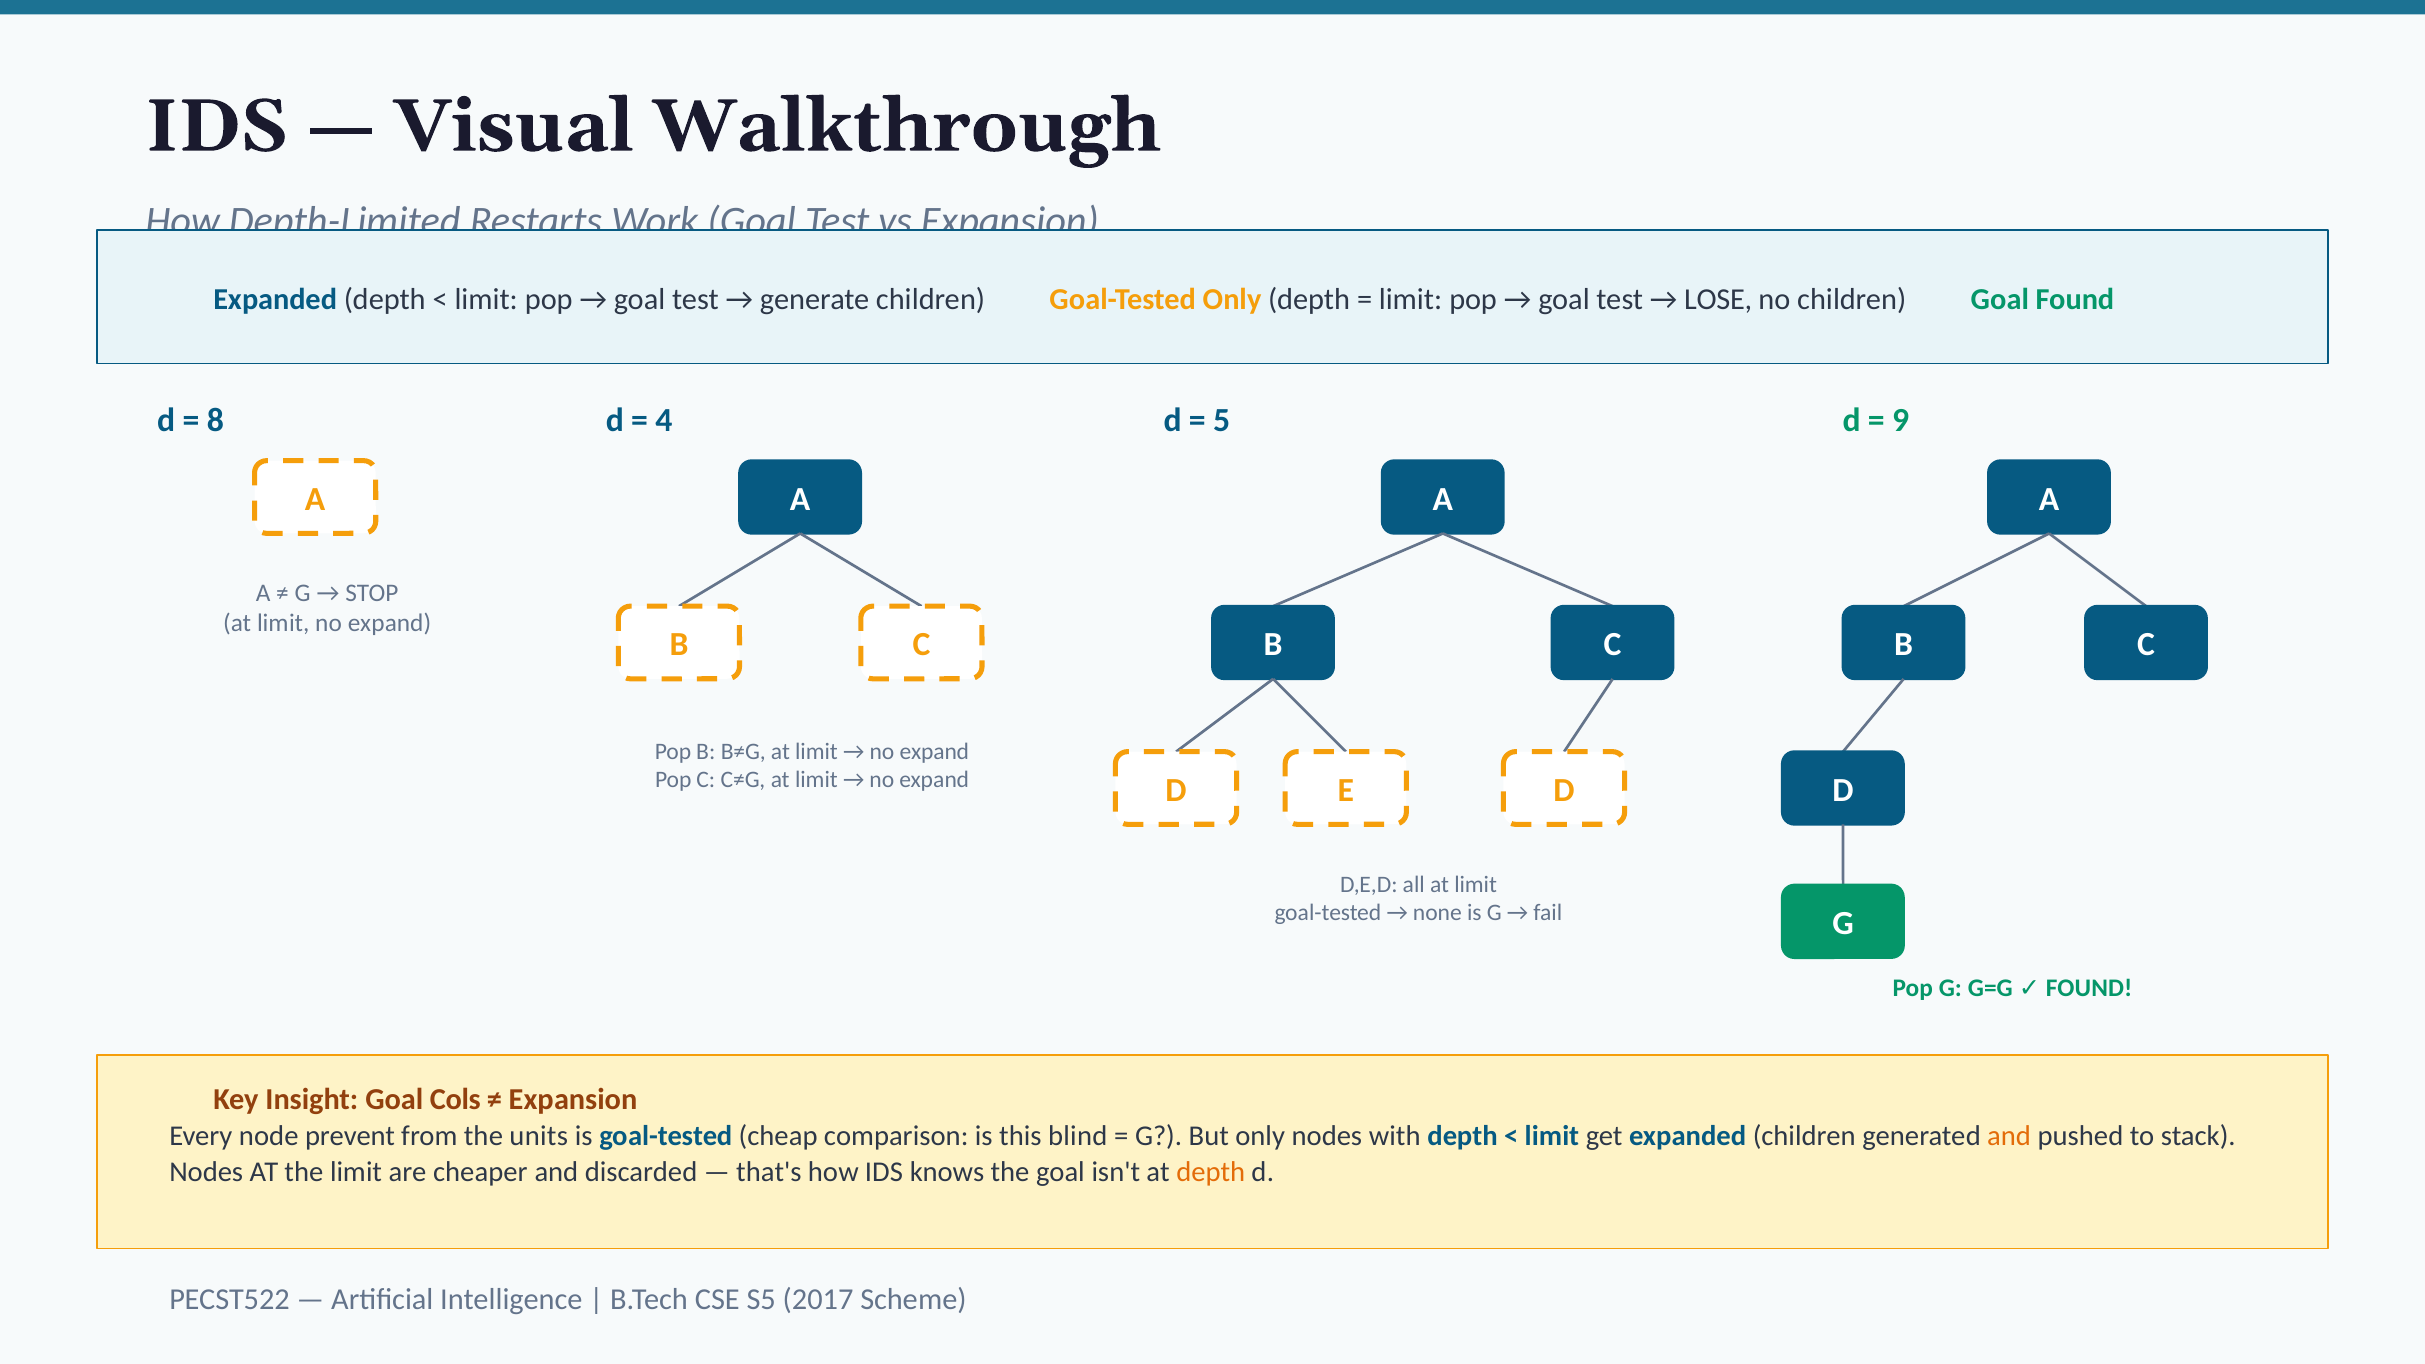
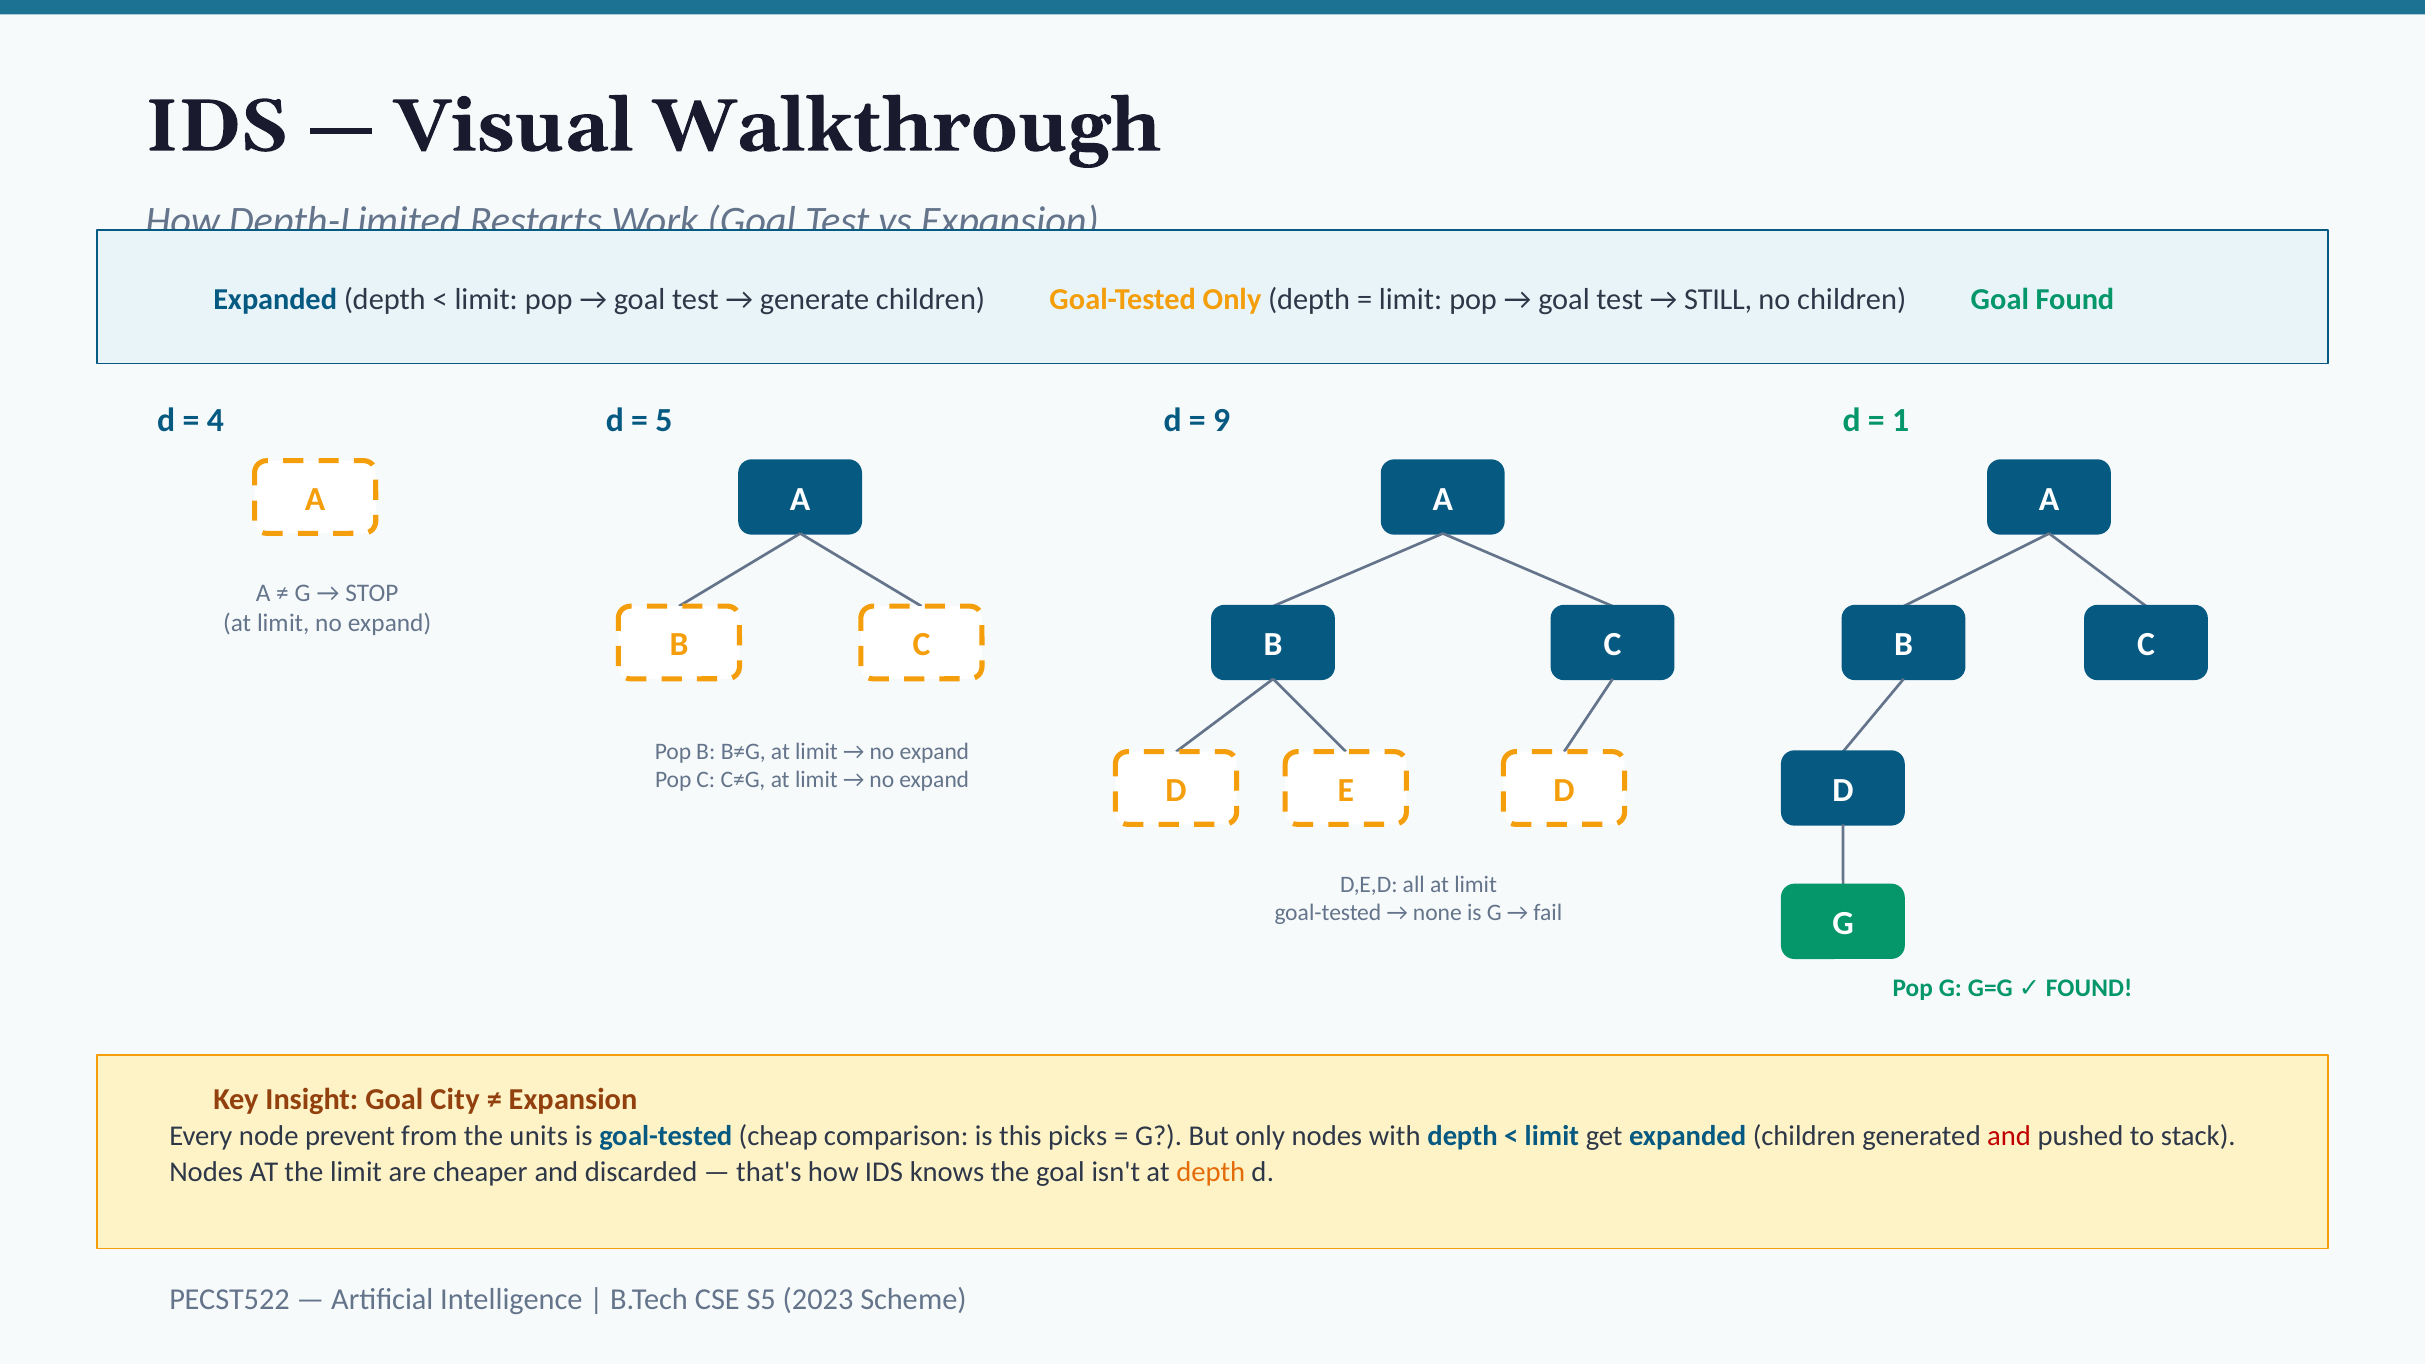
LOSE: LOSE -> STILL
8: 8 -> 4
4: 4 -> 5
5: 5 -> 9
9: 9 -> 1
Cols: Cols -> City
blind: blind -> picks
and at (2009, 1136) colour: orange -> red
2017: 2017 -> 2023
